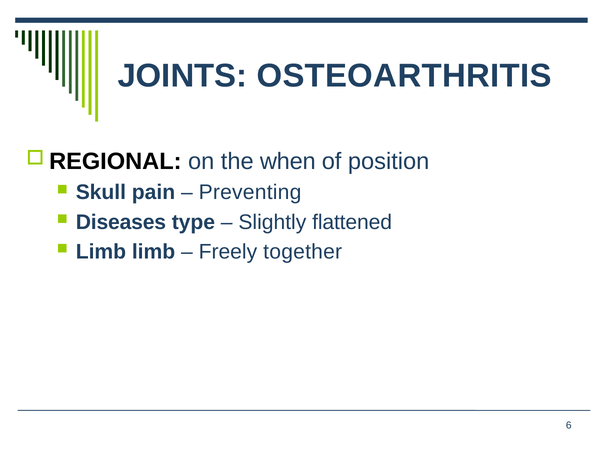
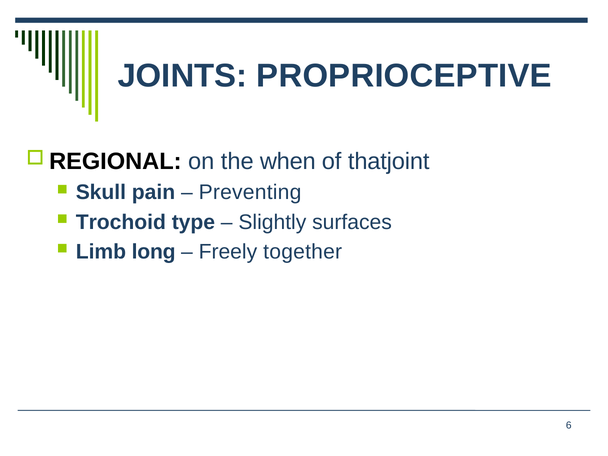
OSTEOARTHRITIS: OSTEOARTHRITIS -> PROPRIOCEPTIVE
position: position -> thatjoint
Diseases: Diseases -> Trochoid
flattened: flattened -> surfaces
Limb limb: limb -> long
